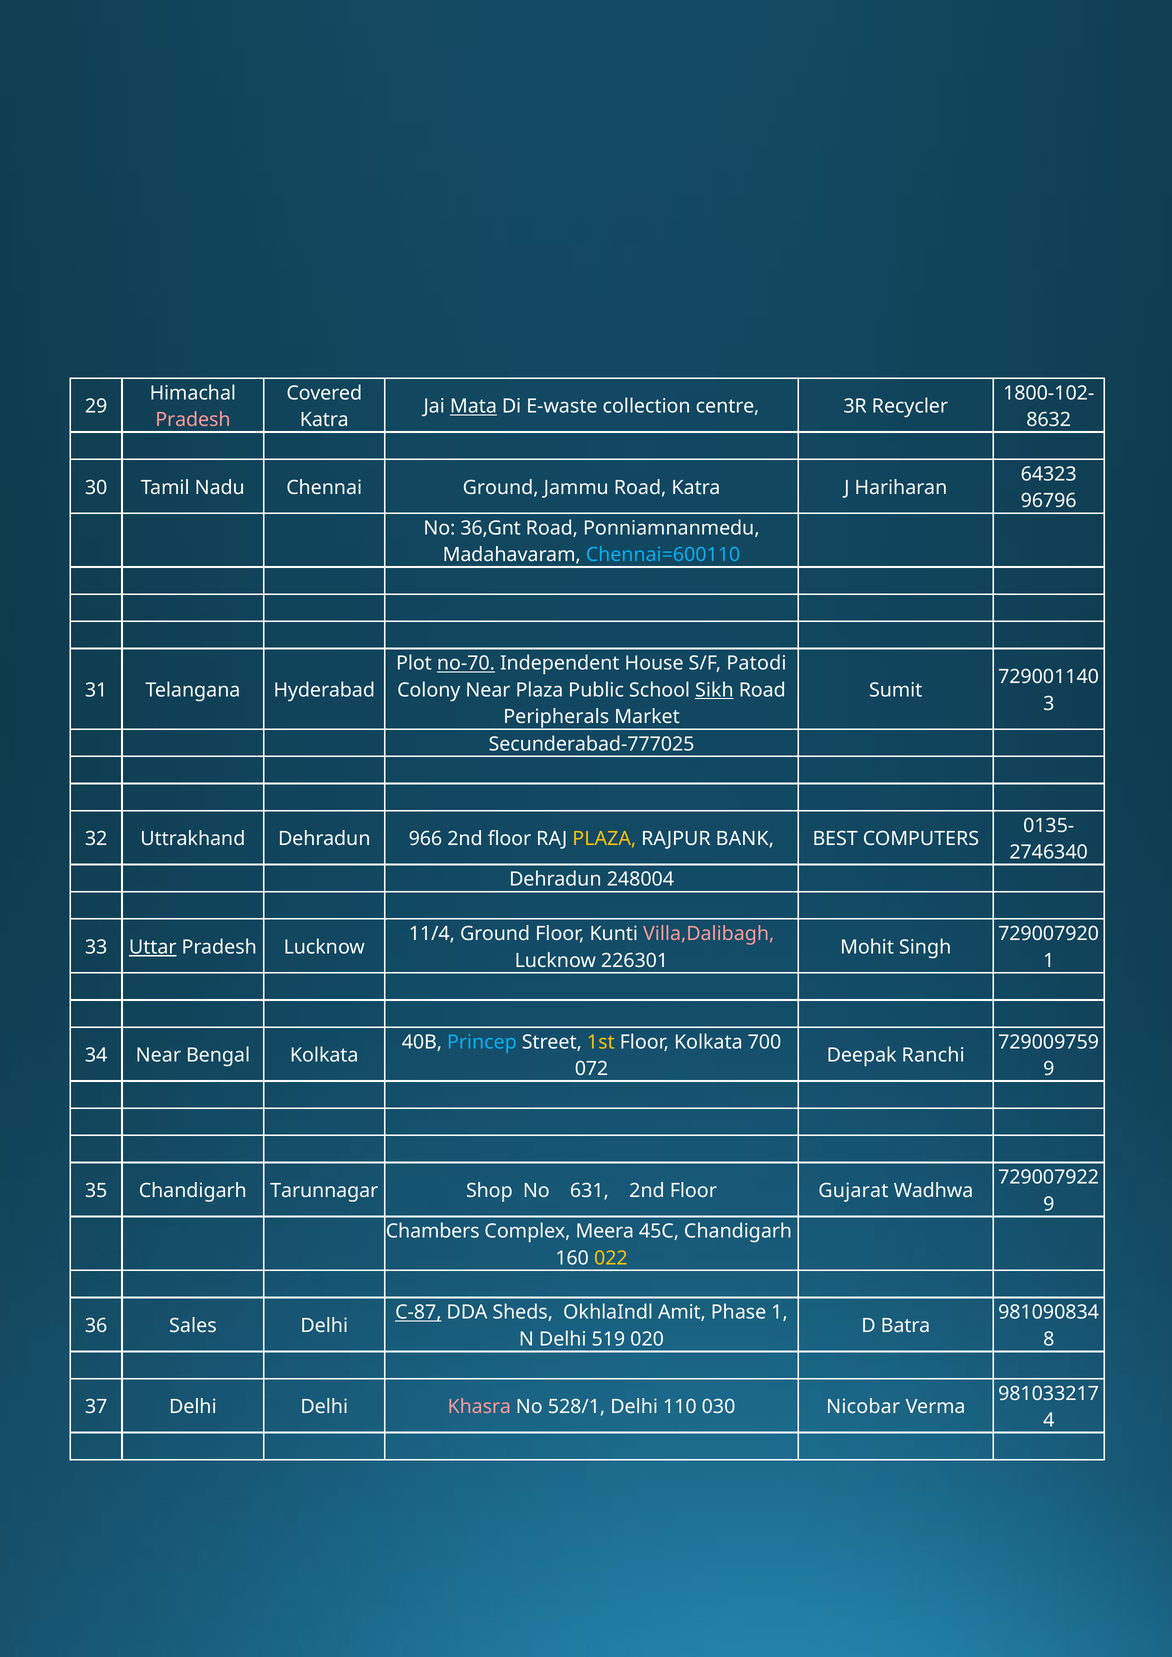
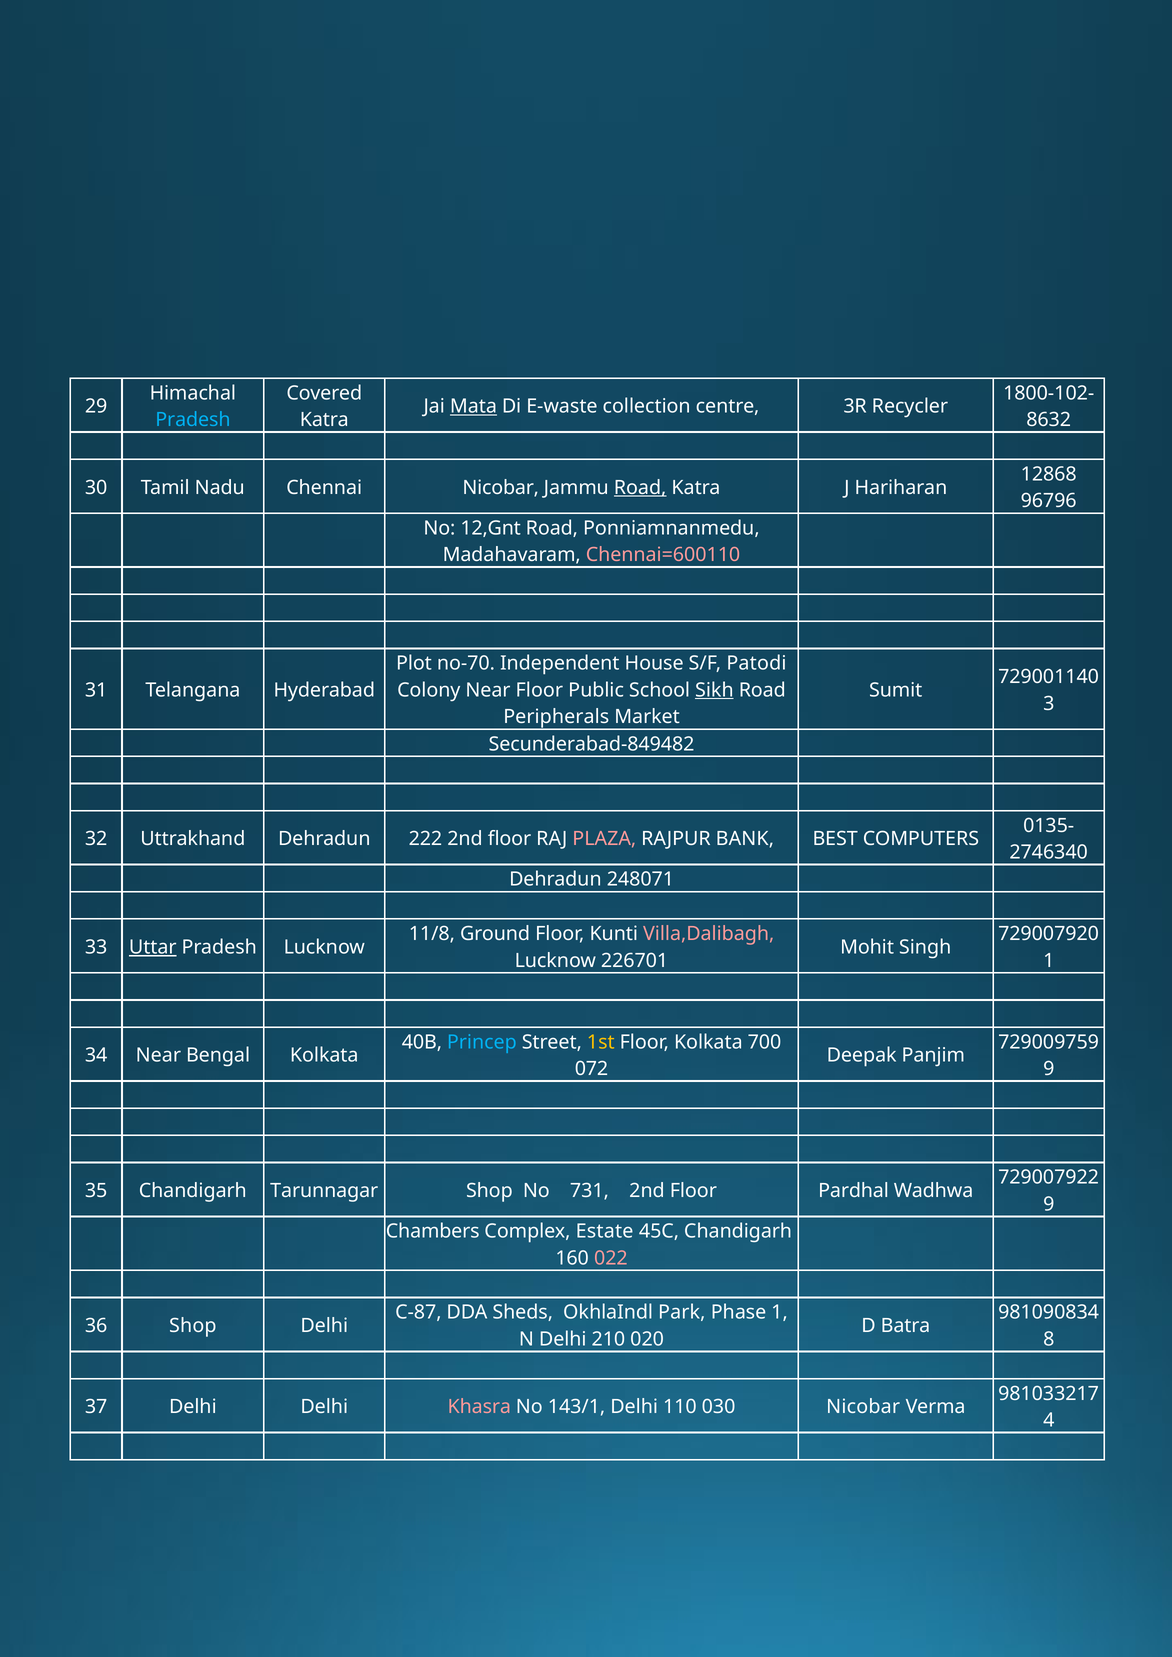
Pradesh at (193, 420) colour: pink -> light blue
64323: 64323 -> 12868
Chennai Ground: Ground -> Nicobar
Road at (640, 488) underline: none -> present
36,Gnt: 36,Gnt -> 12,Gnt
Chennai=600110 colour: light blue -> pink
no-70 underline: present -> none
Near Plaza: Plaza -> Floor
Secunderabad-777025: Secunderabad-777025 -> Secunderabad-849482
966: 966 -> 222
PLAZA at (604, 839) colour: yellow -> pink
248004: 248004 -> 248071
11/4: 11/4 -> 11/8
226301: 226301 -> 226701
Ranchi: Ranchi -> Panjim
631: 631 -> 731
Gujarat: Gujarat -> Pardhal
Meera: Meera -> Estate
022 colour: yellow -> pink
C-87 underline: present -> none
Amit: Amit -> Park
36 Sales: Sales -> Shop
519: 519 -> 210
528/1: 528/1 -> 143/1
